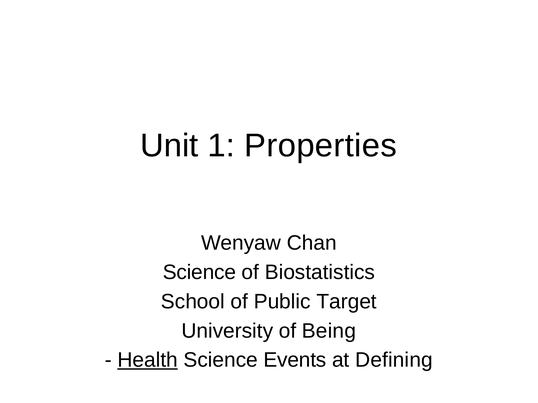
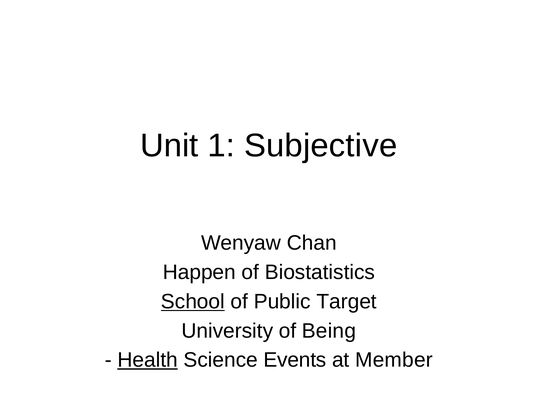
Properties: Properties -> Subjective
Science at (199, 273): Science -> Happen
School underline: none -> present
Defining: Defining -> Member
